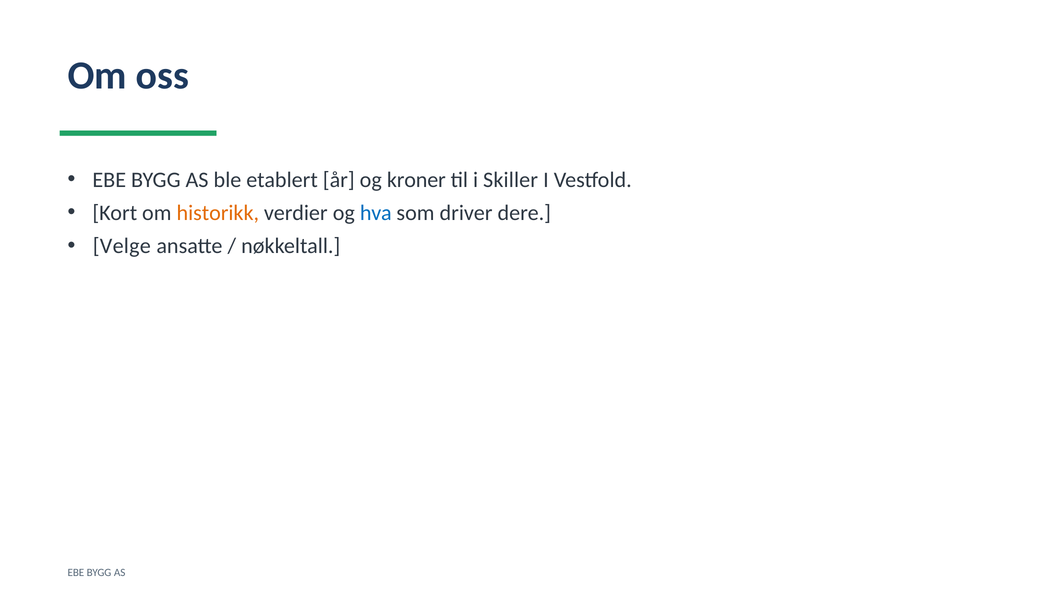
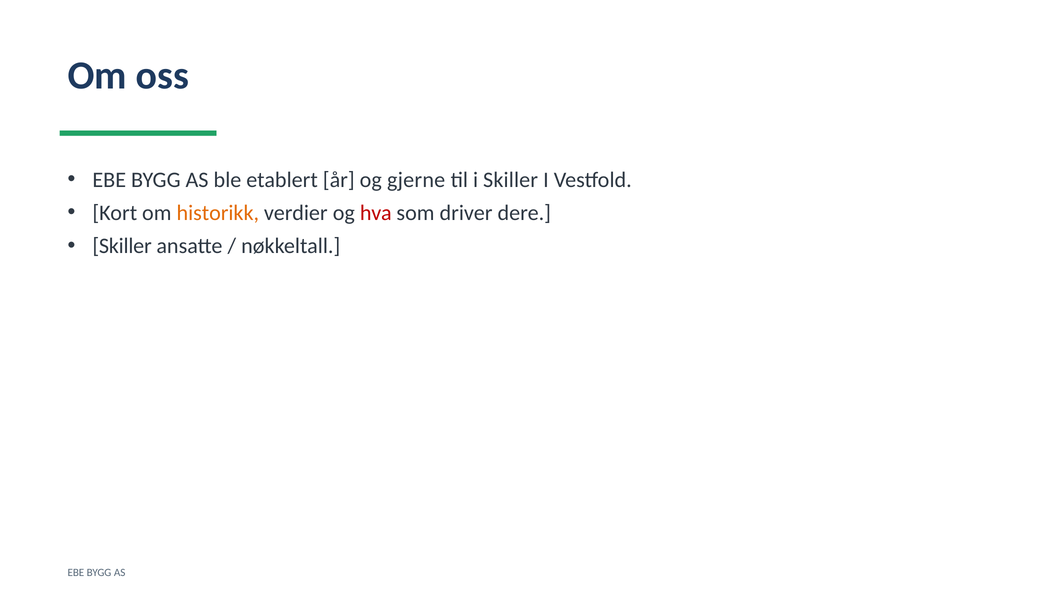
kroner: kroner -> gjerne
hva colour: blue -> red
Velge at (122, 246): Velge -> Skiller
